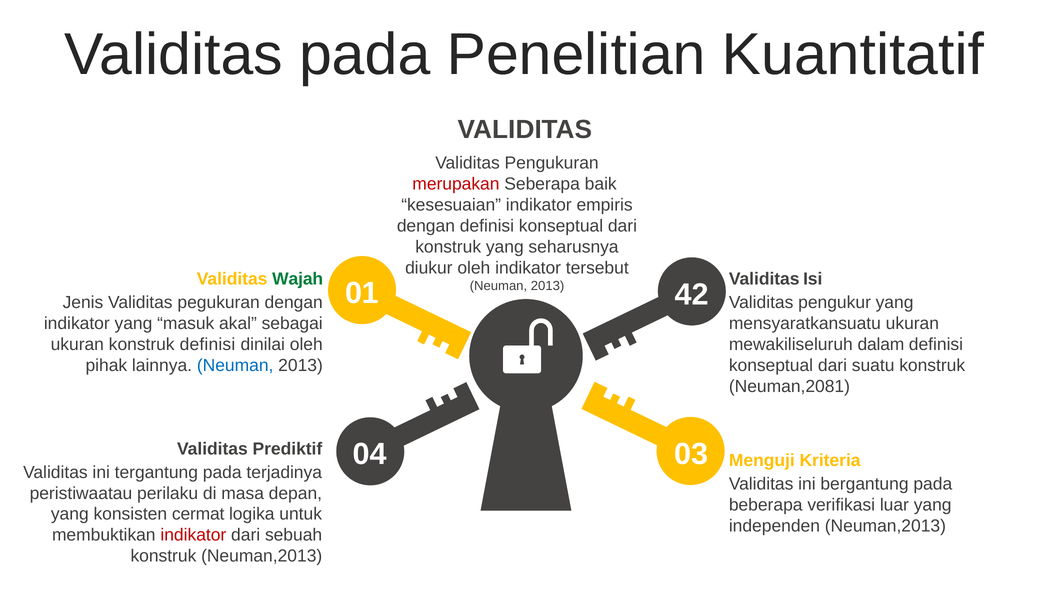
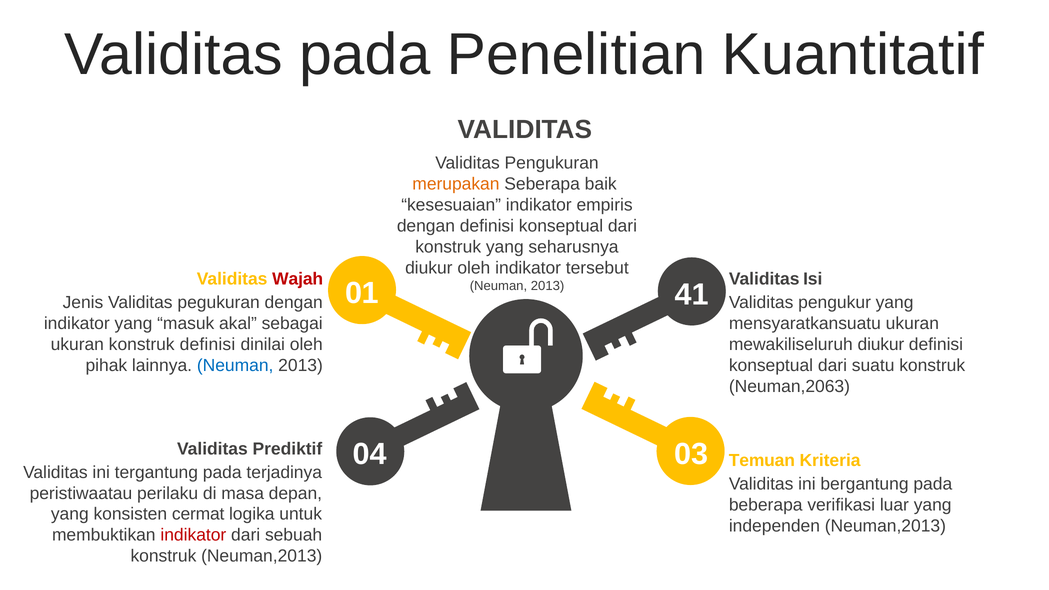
merupakan colour: red -> orange
Wajah colour: green -> red
42: 42 -> 41
mewakiliseluruh dalam: dalam -> diukur
Neuman,2081: Neuman,2081 -> Neuman,2063
Menguji: Menguji -> Temuan
